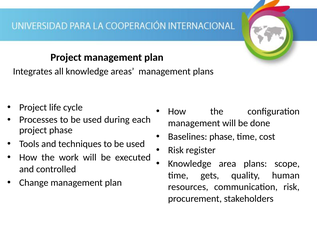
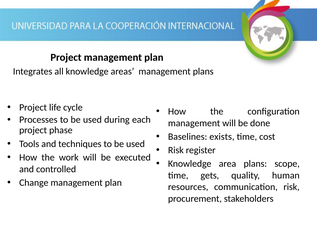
Baselines phase: phase -> exists
